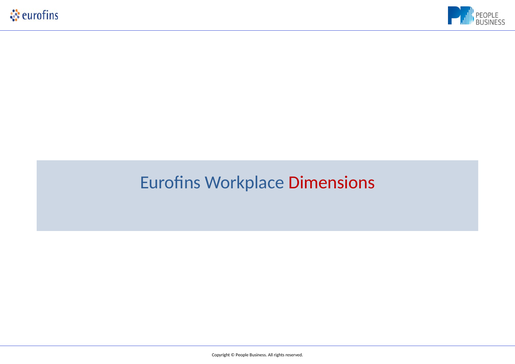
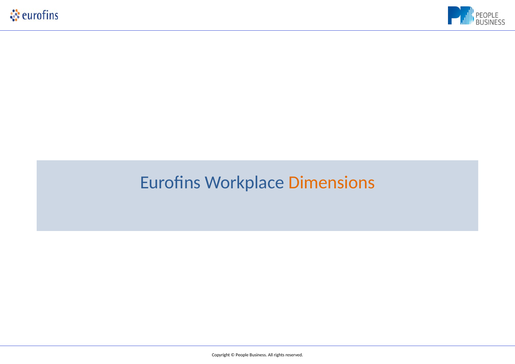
Dimensions colour: red -> orange
